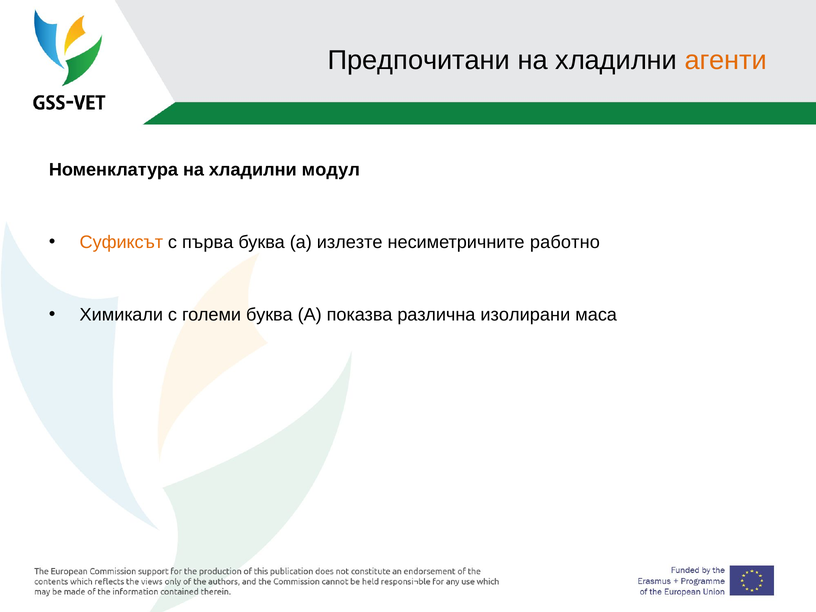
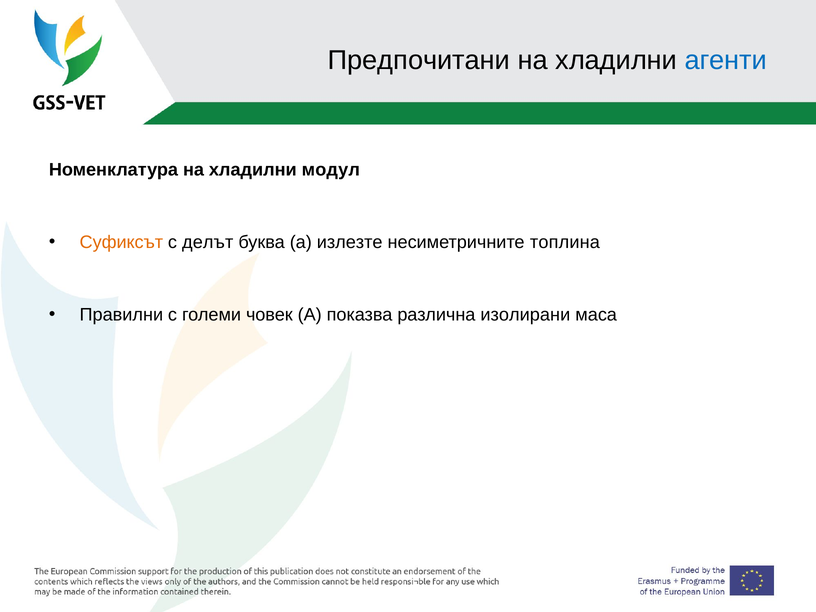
агенти colour: orange -> blue
първа: първа -> делът
работно: работно -> топлина
Химикали: Химикали -> Правилни
големи буква: буква -> човек
